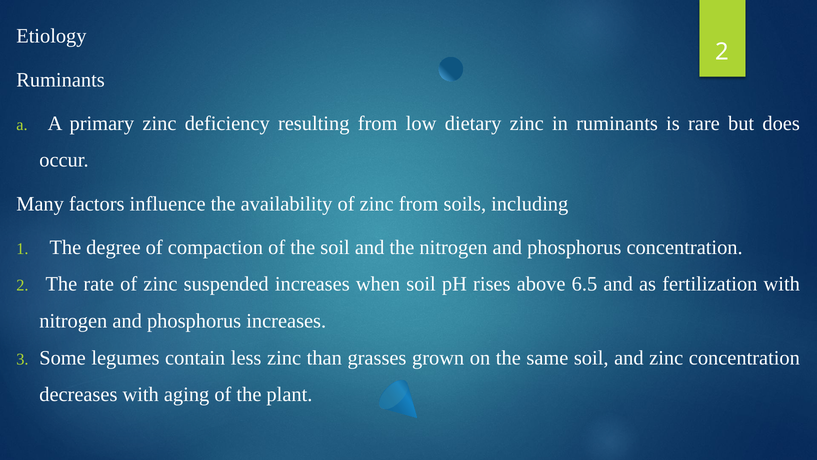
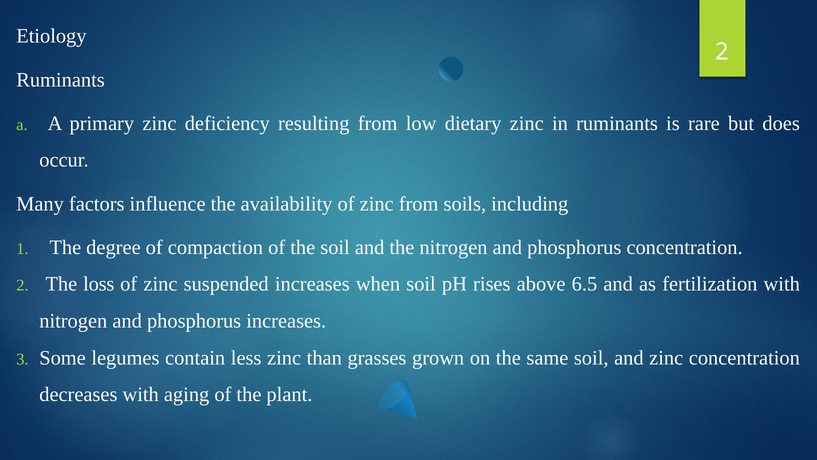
rate: rate -> loss
